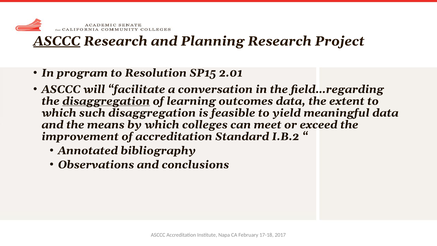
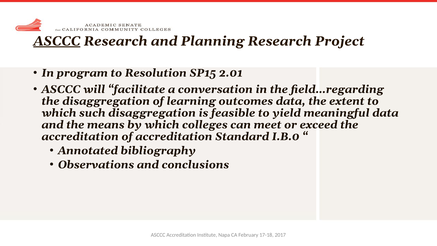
disaggregation at (106, 101) underline: present -> none
improvement at (80, 136): improvement -> accreditation
I.B.2: I.B.2 -> I.B.0
